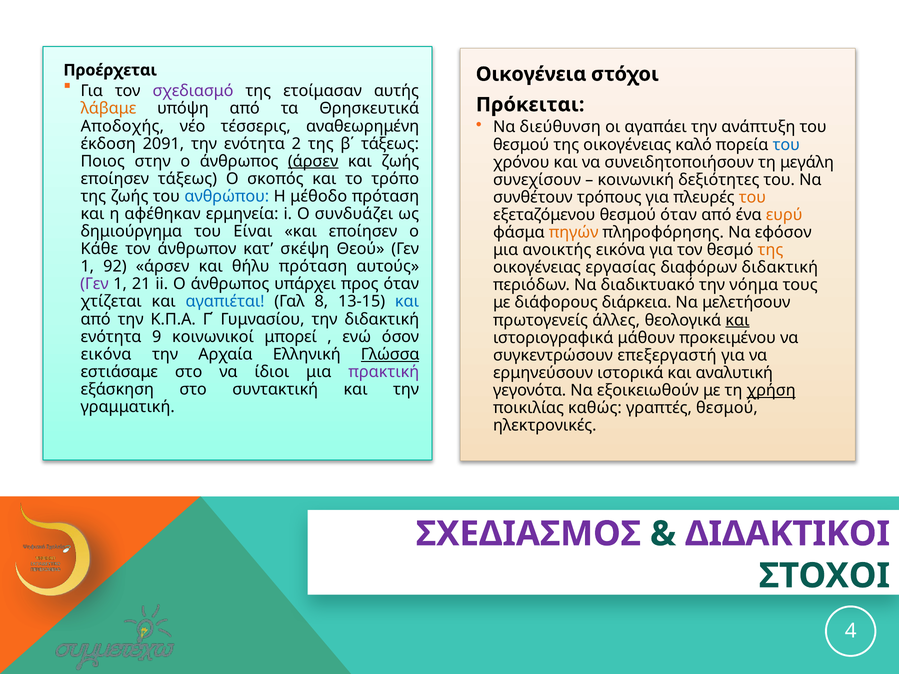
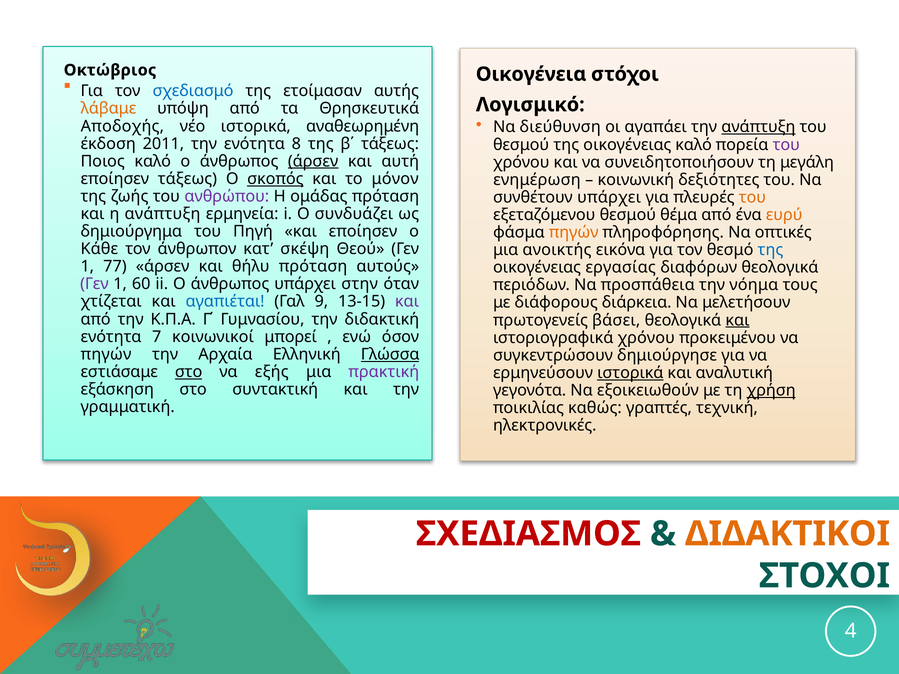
Προέρχεται: Προέρχεται -> Οκτώβριος
σχεδιασμό colour: purple -> blue
Πρόκειται: Πρόκειται -> Λογισμικό
ανάπτυξη at (758, 127) underline: none -> present
νέο τέσσερις: τέσσερις -> ιστορικά
2091: 2091 -> 2011
2: 2 -> 8
του at (786, 145) colour: blue -> purple
Ποιος στην: στην -> καλό
και ζωής: ζωής -> αυτή
σκοπός underline: none -> present
τρόπο: τρόπο -> μόνον
συνεχίσουν: συνεχίσουν -> ενημέρωση
ανθρώπου colour: blue -> purple
μέθοδο: μέθοδο -> ομάδας
συνθέτουν τρόπους: τρόπους -> υπάρχει
η αφέθηκαν: αφέθηκαν -> ανάπτυξη
θεσμού όταν: όταν -> θέμα
Είναι: Είναι -> Πηγή
εφόσον: εφόσον -> οπτικές
της at (770, 250) colour: orange -> blue
92: 92 -> 77
διαφόρων διδακτική: διδακτική -> θεολογικά
21: 21 -> 60
προς: προς -> στην
διαδικτυακό: διαδικτυακό -> προσπάθεια
8: 8 -> 9
και at (407, 302) colour: blue -> purple
άλλες: άλλες -> βάσει
9: 9 -> 7
ιστοριογραφικά μάθουν: μάθουν -> χρόνου
εικόνα at (106, 354): εικόνα -> πηγών
επεξεργαστή: επεξεργαστή -> δημιούργησε
στο at (189, 372) underline: none -> present
ίδιοι: ίδιοι -> εξής
ιστορικά at (630, 373) underline: none -> present
γραπτές θεσμού: θεσμού -> τεχνική
ΣΧΕΔΙΑΣΜΟΣ colour: purple -> red
ΔΙΔΑΚΤΙΚΟΙ colour: purple -> orange
